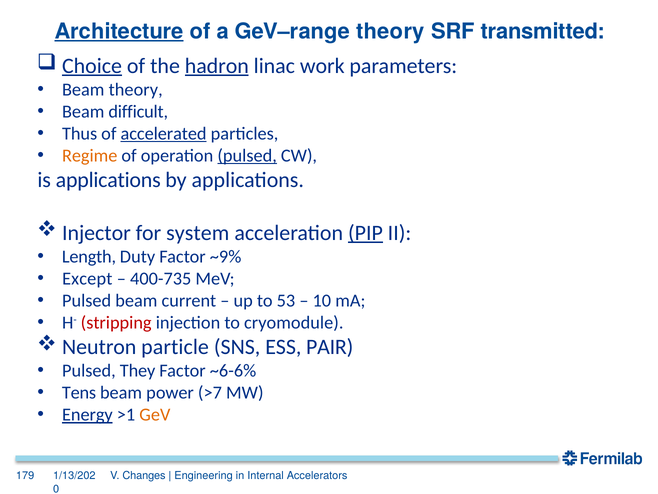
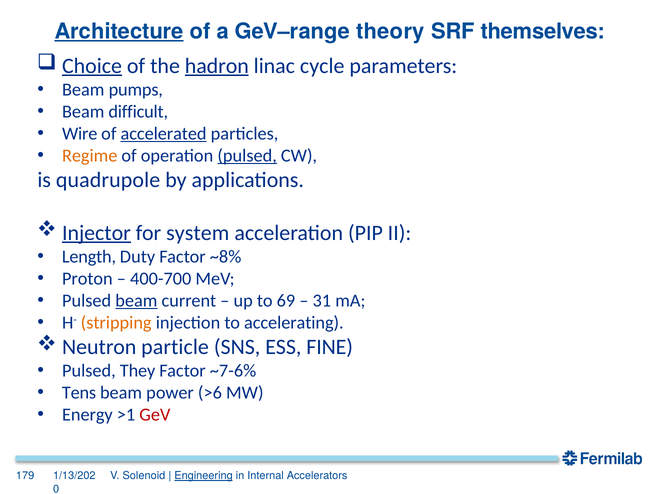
transmitted: transmitted -> themselves
work: work -> cycle
Beam theory: theory -> pumps
Thus: Thus -> Wire
is applications: applications -> quadrupole
Injector underline: none -> present
PIP underline: present -> none
~9%: ~9% -> ~8%
Except: Except -> Proton
400-735: 400-735 -> 400-700
beam at (136, 300) underline: none -> present
53: 53 -> 69
10: 10 -> 31
stripping colour: red -> orange
cryomodule: cryomodule -> accelerating
PAIR: PAIR -> FINE
~6-6%: ~6-6% -> ~7-6%
>7: >7 -> >6
Energy underline: present -> none
GeV colour: orange -> red
Changes: Changes -> Solenoid
Engineering underline: none -> present
